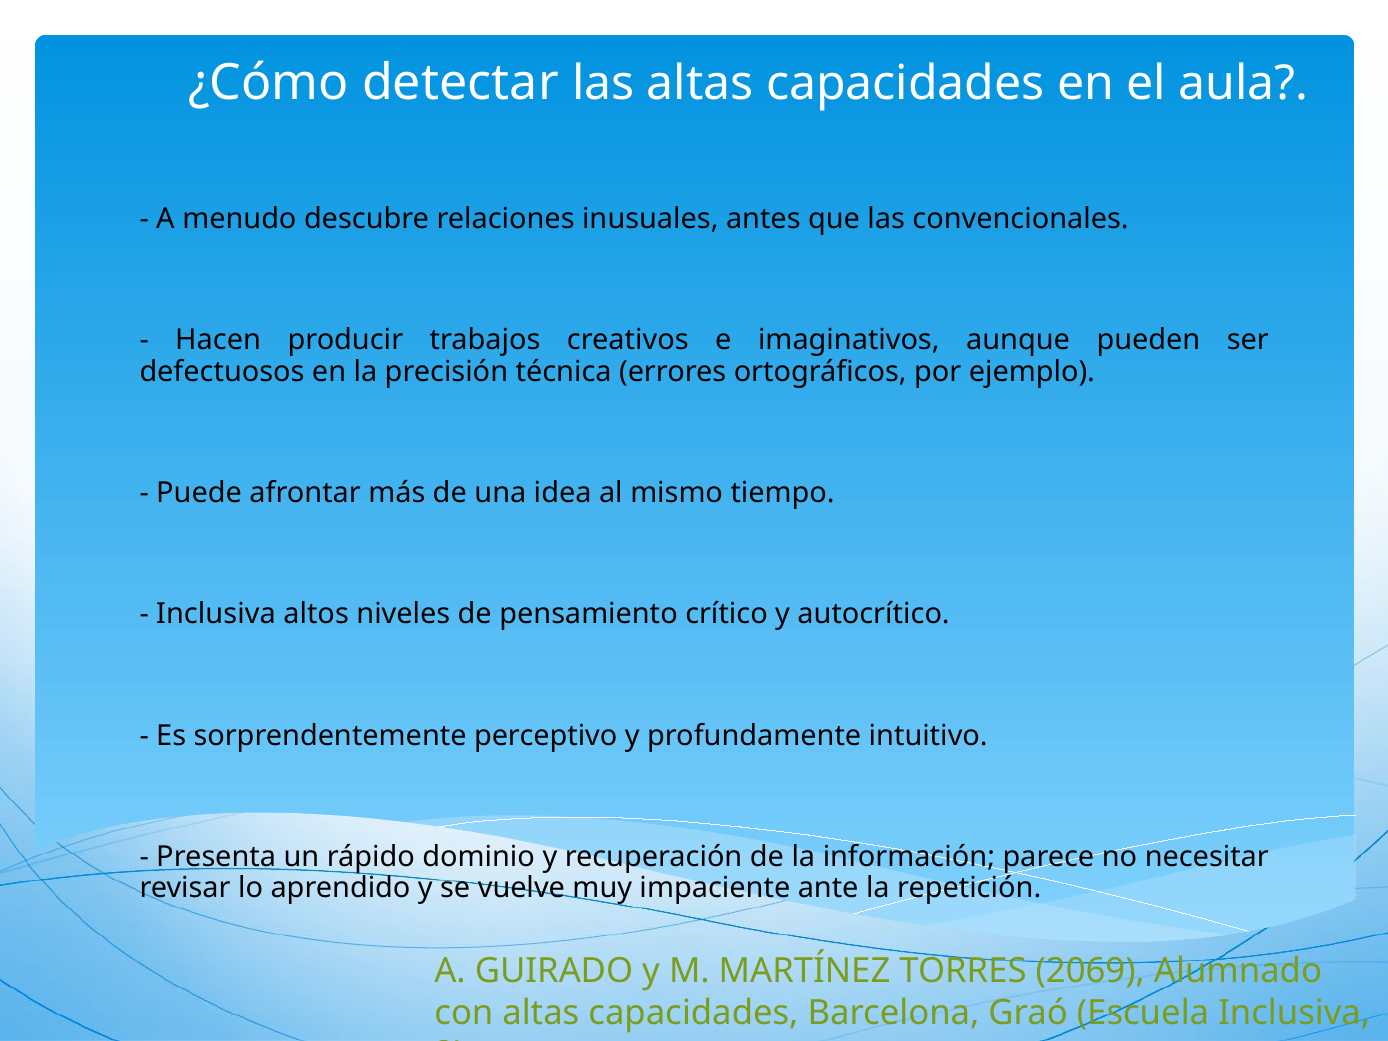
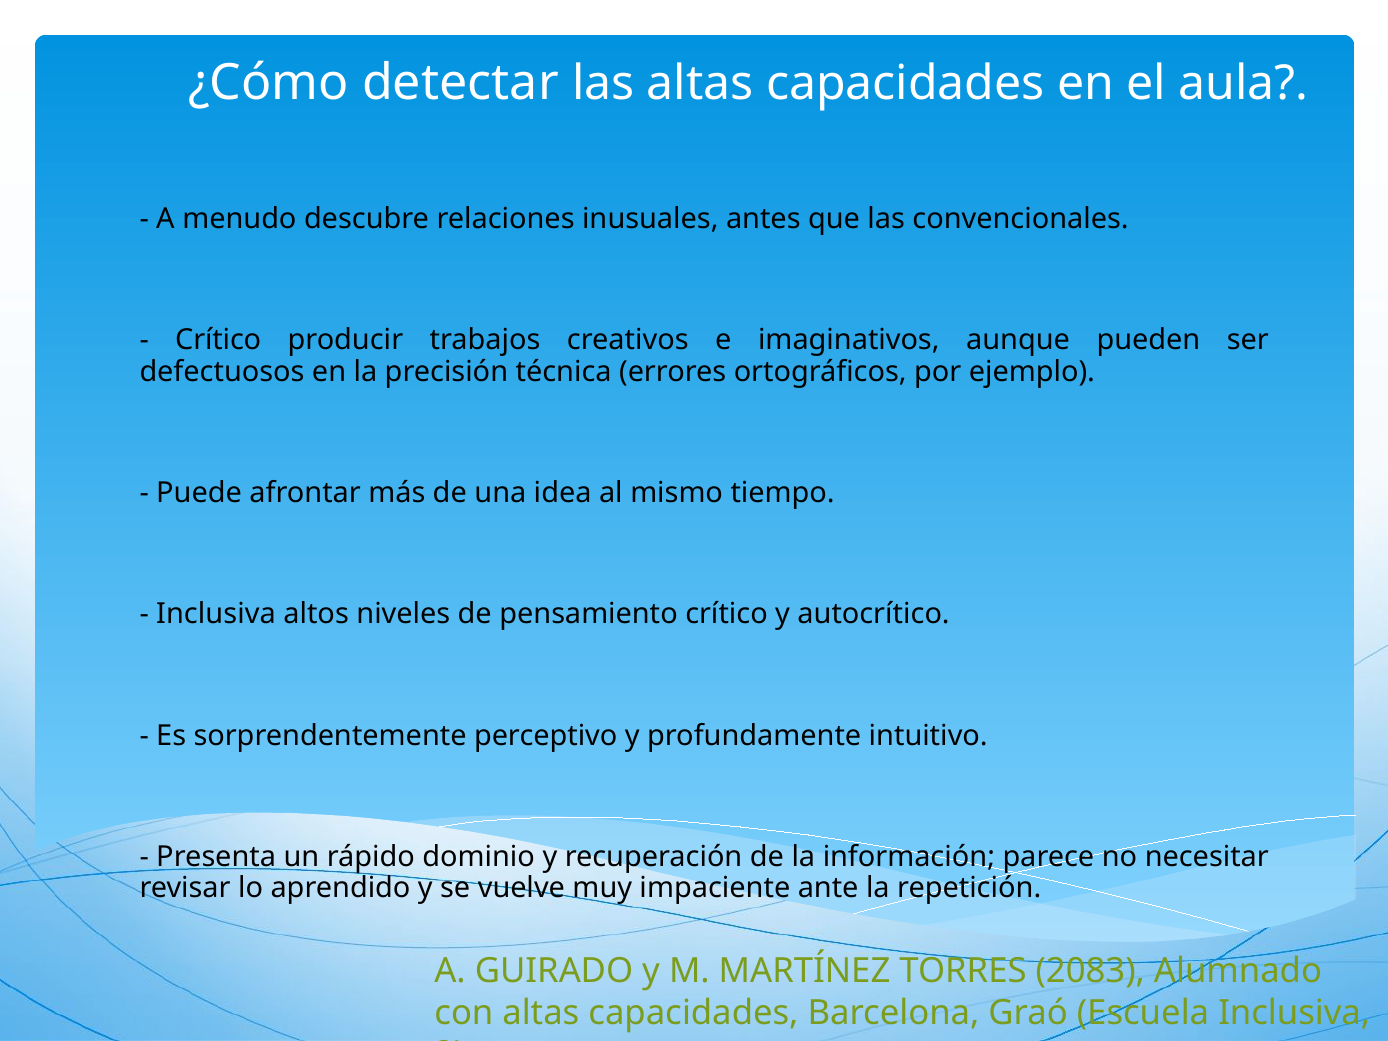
Hacen at (218, 340): Hacen -> Crítico
2069: 2069 -> 2083
